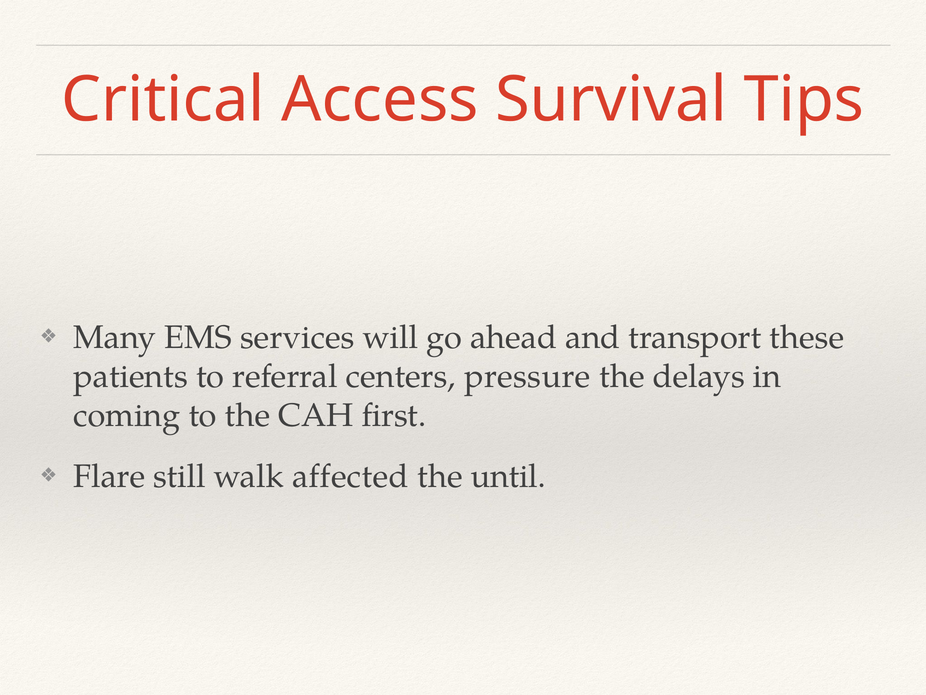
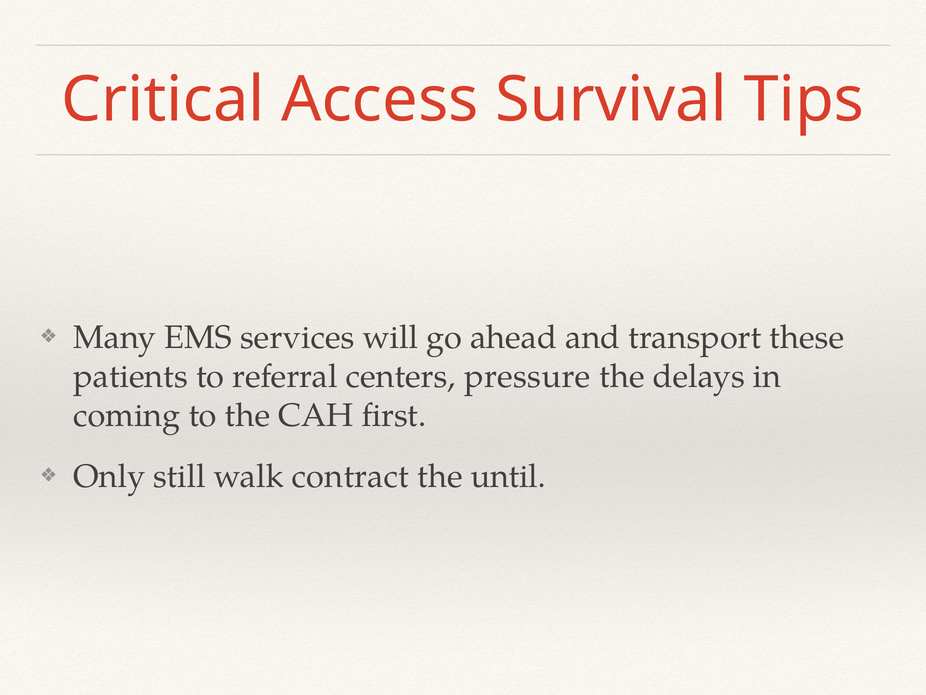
Flare: Flare -> Only
affected: affected -> contract
